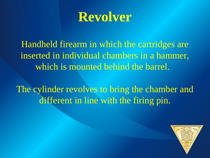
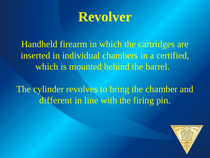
hammer: hammer -> certified
